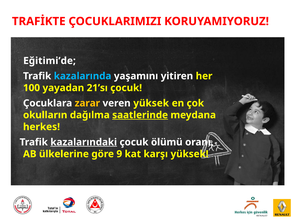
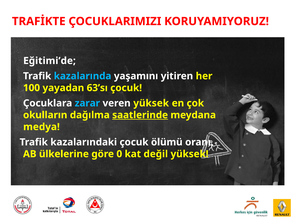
21’sı: 21’sı -> 63’sı
zarar colour: yellow -> light blue
herkes: herkes -> medya
kazalarındaki underline: present -> none
9: 9 -> 0
karşı: karşı -> değil
